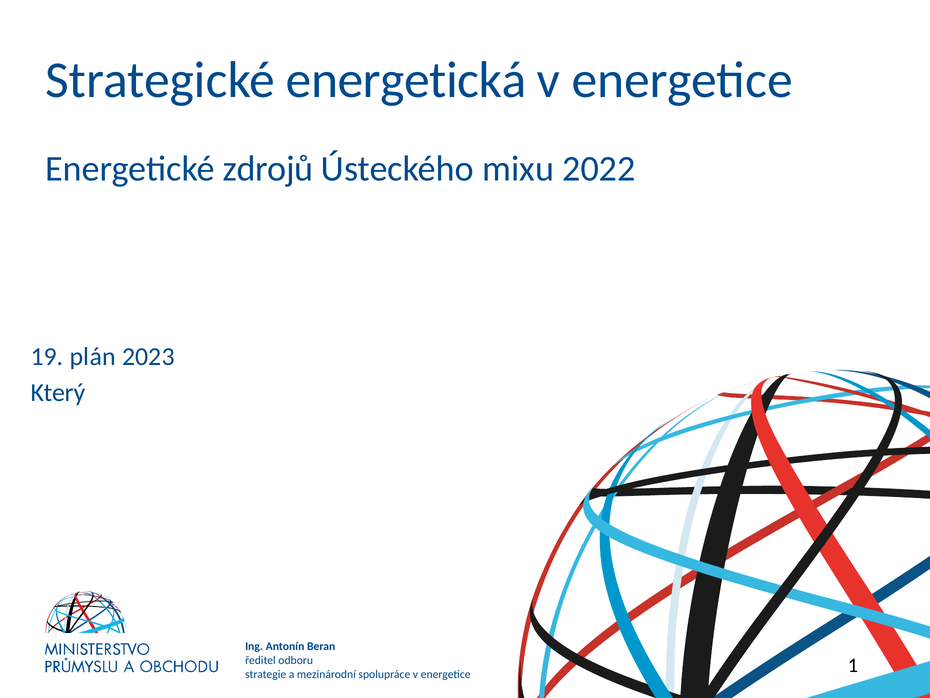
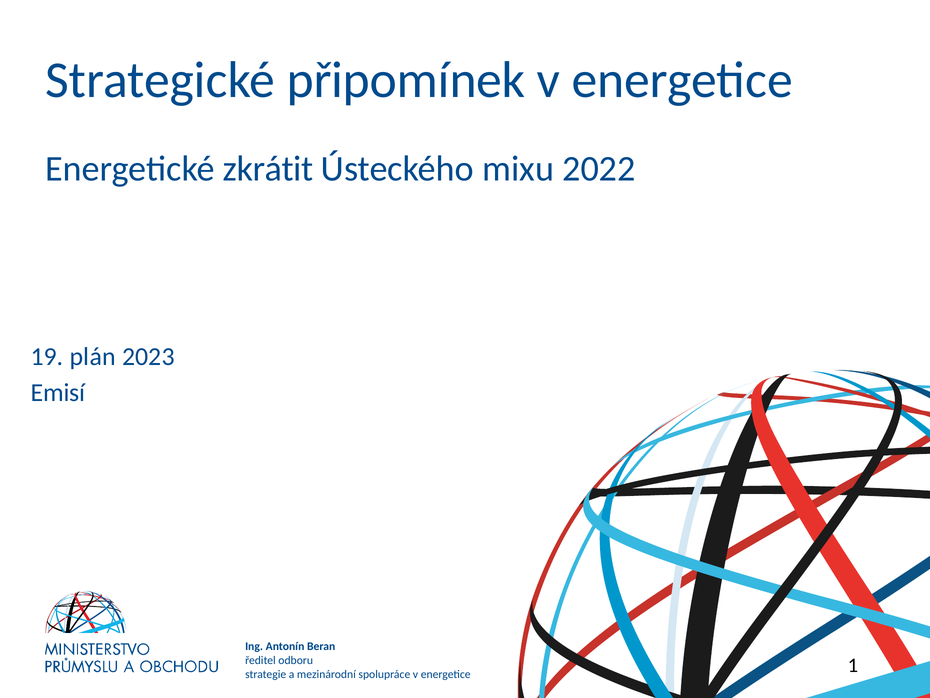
energetická: energetická -> připomínek
zdrojů: zdrojů -> zkrátit
Který: Který -> Emisí
